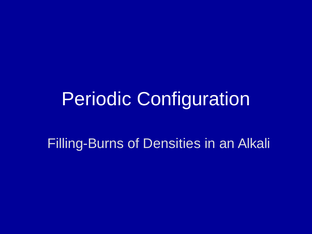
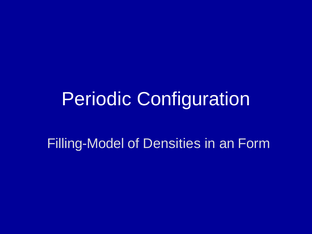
Filling-Burns: Filling-Burns -> Filling-Model
Alkali: Alkali -> Form
